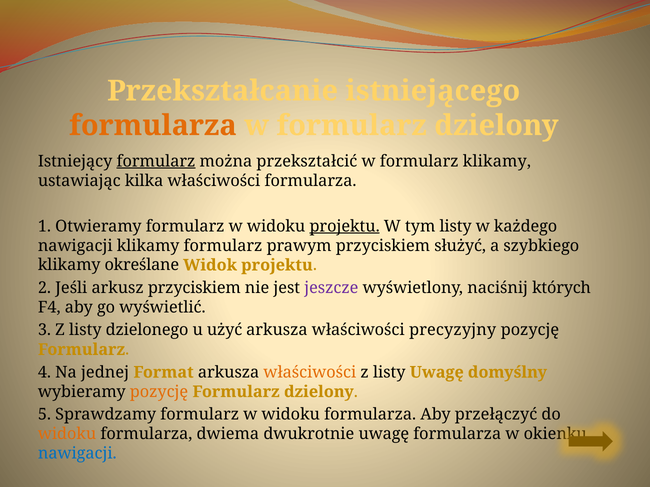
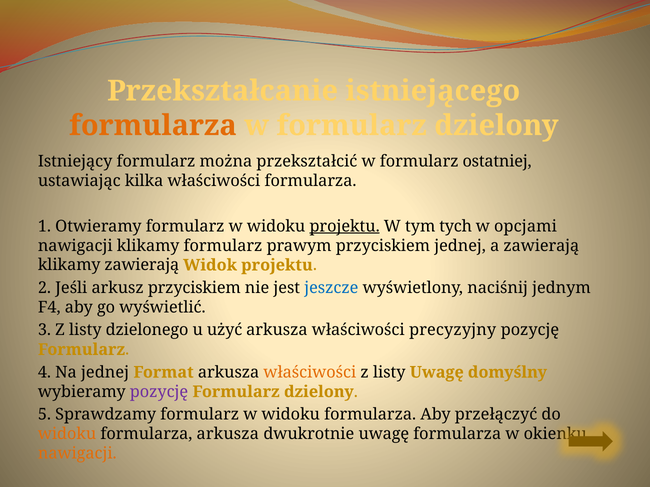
formularz at (156, 161) underline: present -> none
formularz klikamy: klikamy -> ostatniej
tym listy: listy -> tych
każdego: każdego -> opcjami
przyciskiem służyć: służyć -> jednej
a szybkiego: szybkiego -> zawierają
klikamy określane: określane -> zawierają
jeszcze colour: purple -> blue
których: których -> jednym
pozycję at (159, 392) colour: orange -> purple
formularza dwiema: dwiema -> arkusza
nawigacji at (77, 454) colour: blue -> orange
